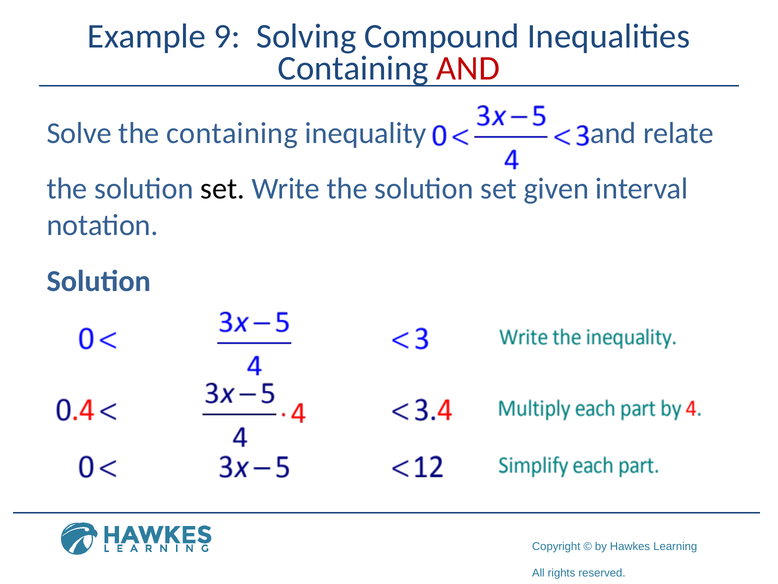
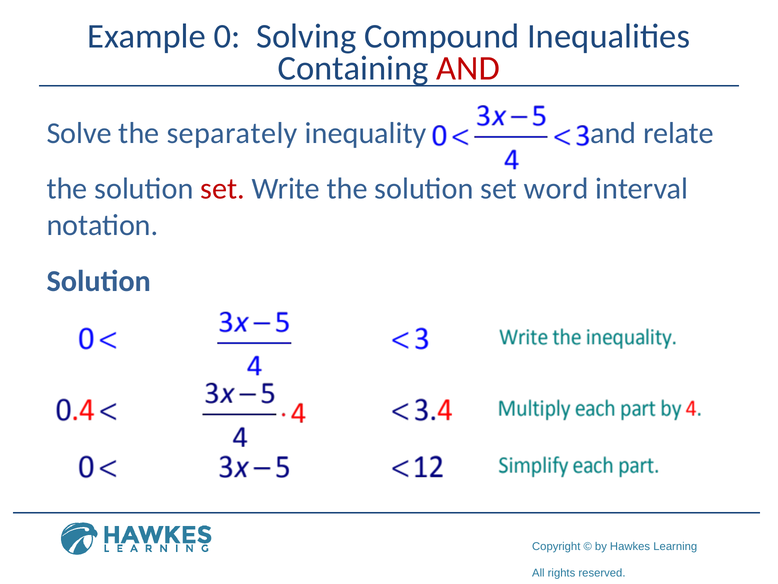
9: 9 -> 0
the containing: containing -> separately
set at (223, 189) colour: black -> red
given: given -> word
